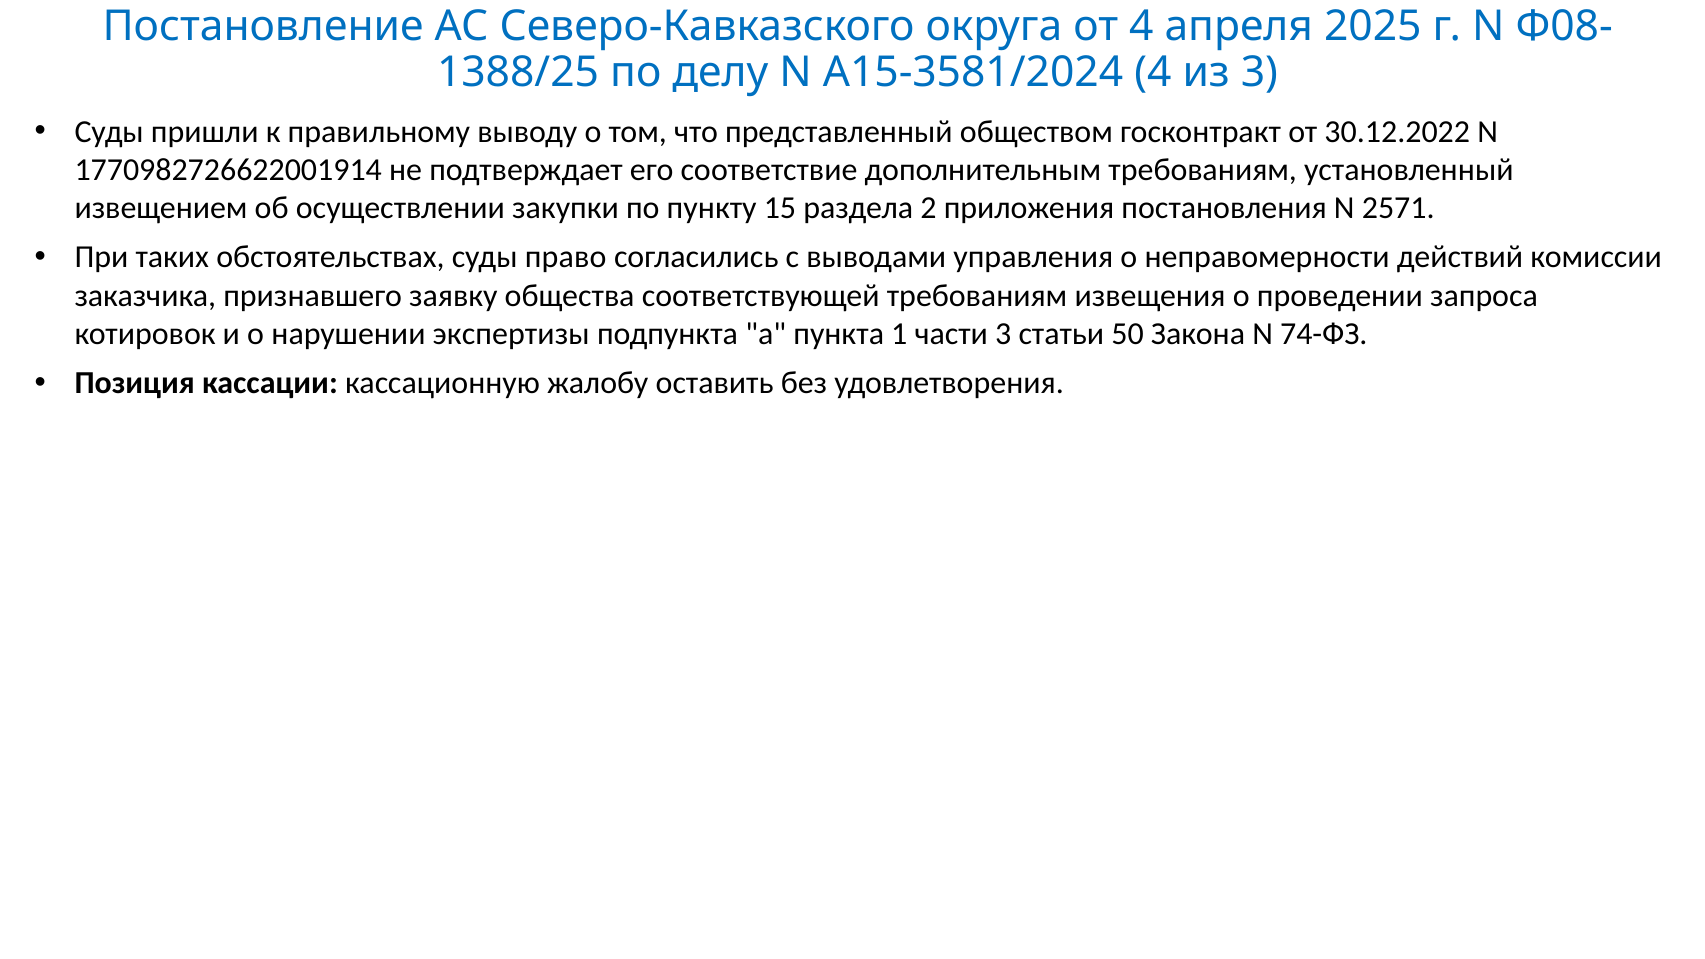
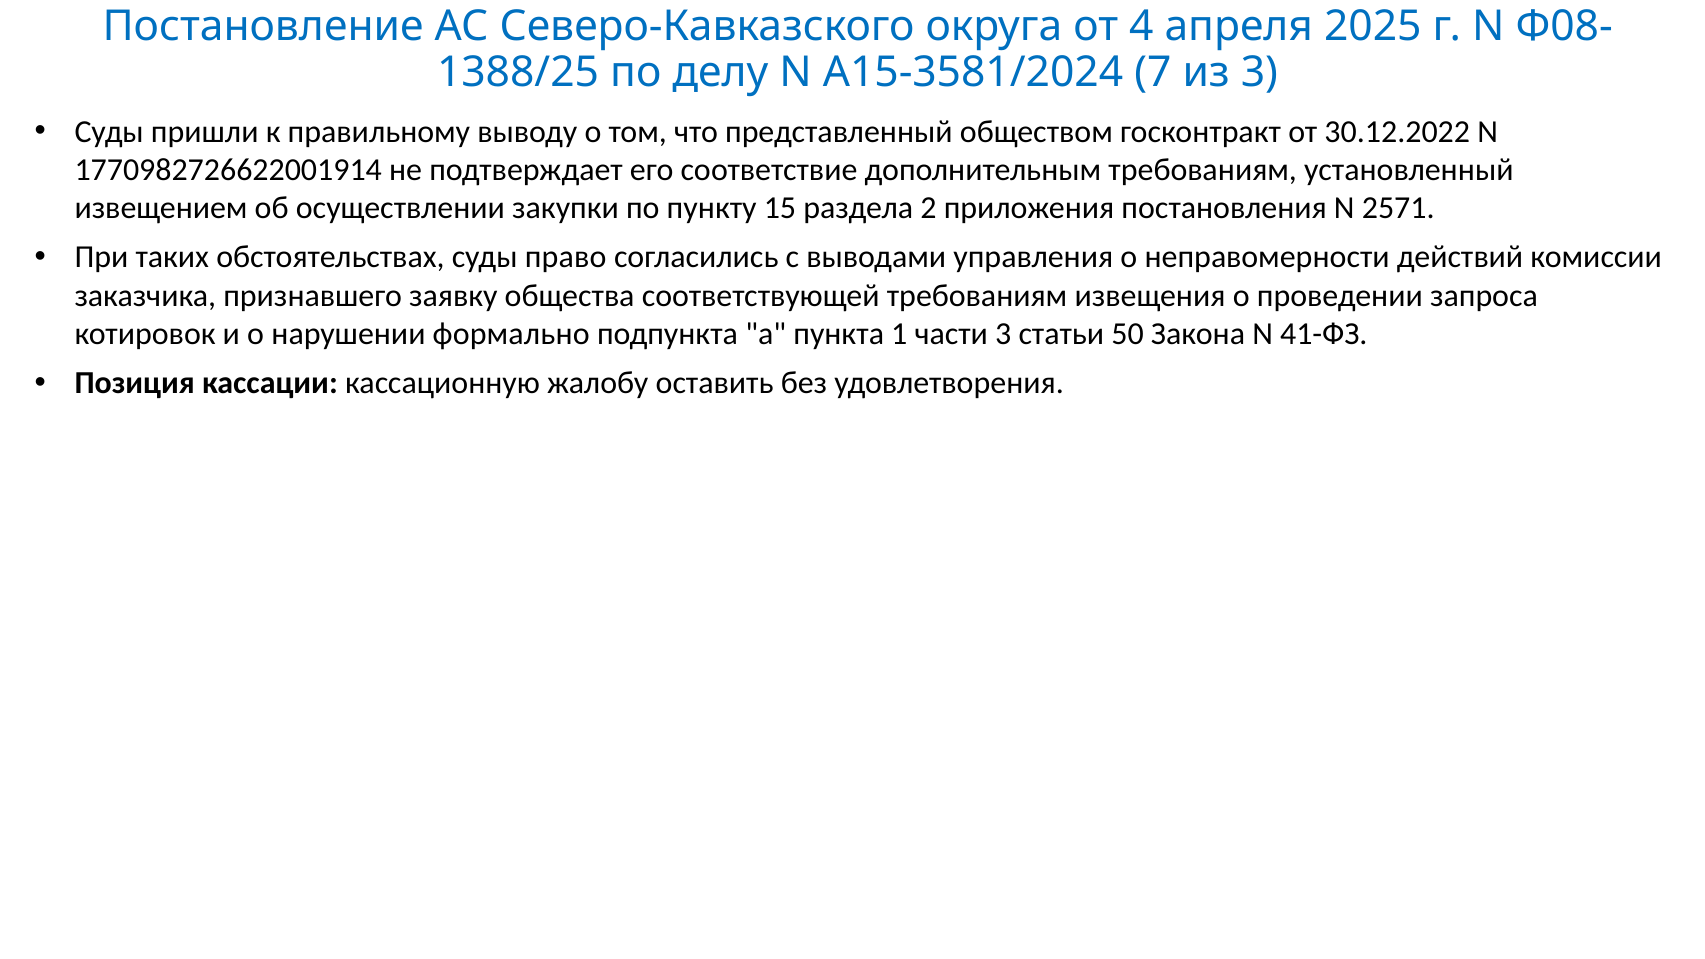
А15-3581/2024 4: 4 -> 7
экспертизы: экспертизы -> формально
74-ФЗ: 74-ФЗ -> 41-ФЗ
